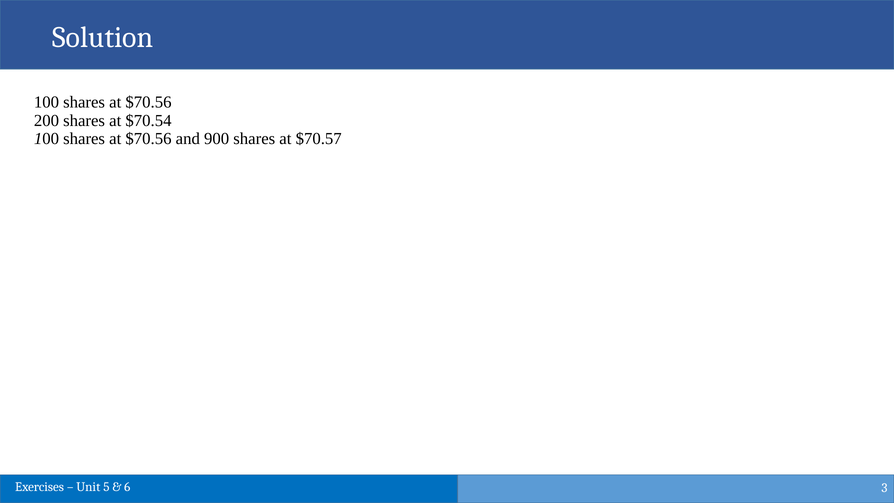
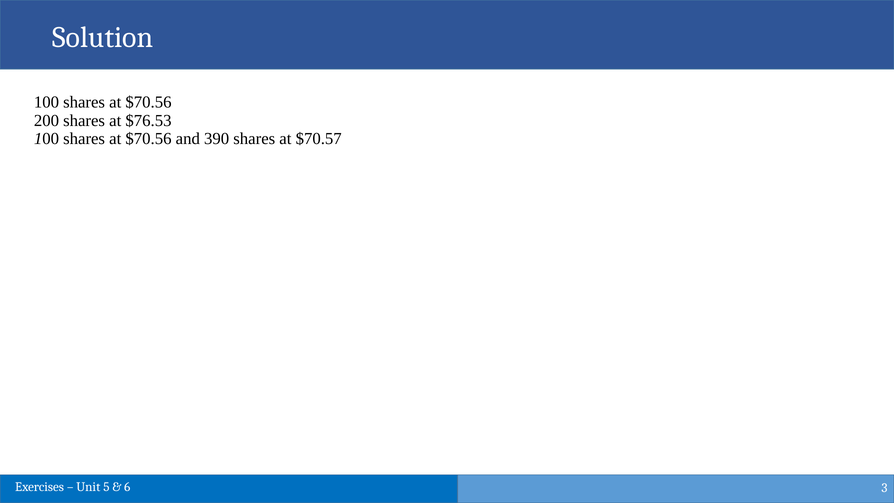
$70.54: $70.54 -> $76.53
900: 900 -> 390
